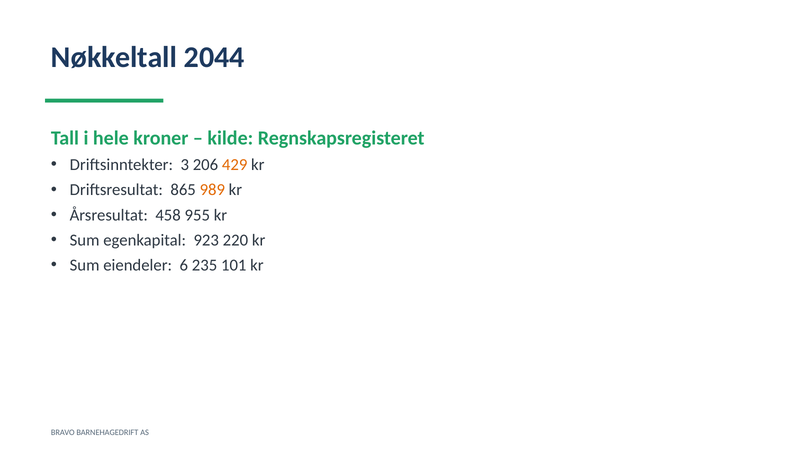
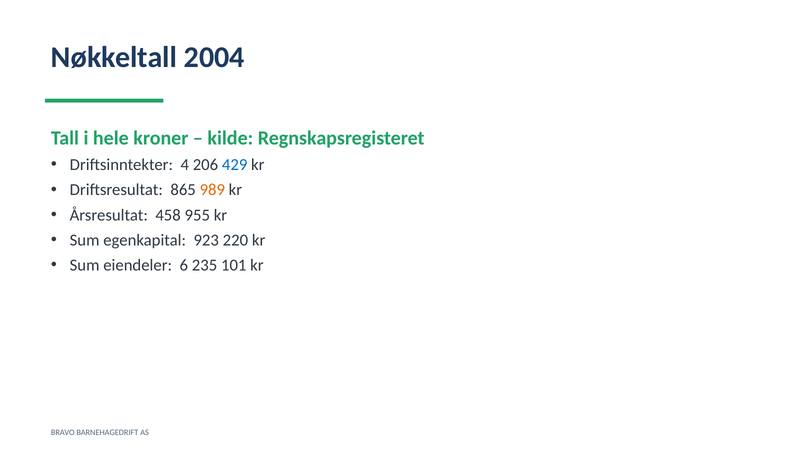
2044: 2044 -> 2004
3: 3 -> 4
429 colour: orange -> blue
